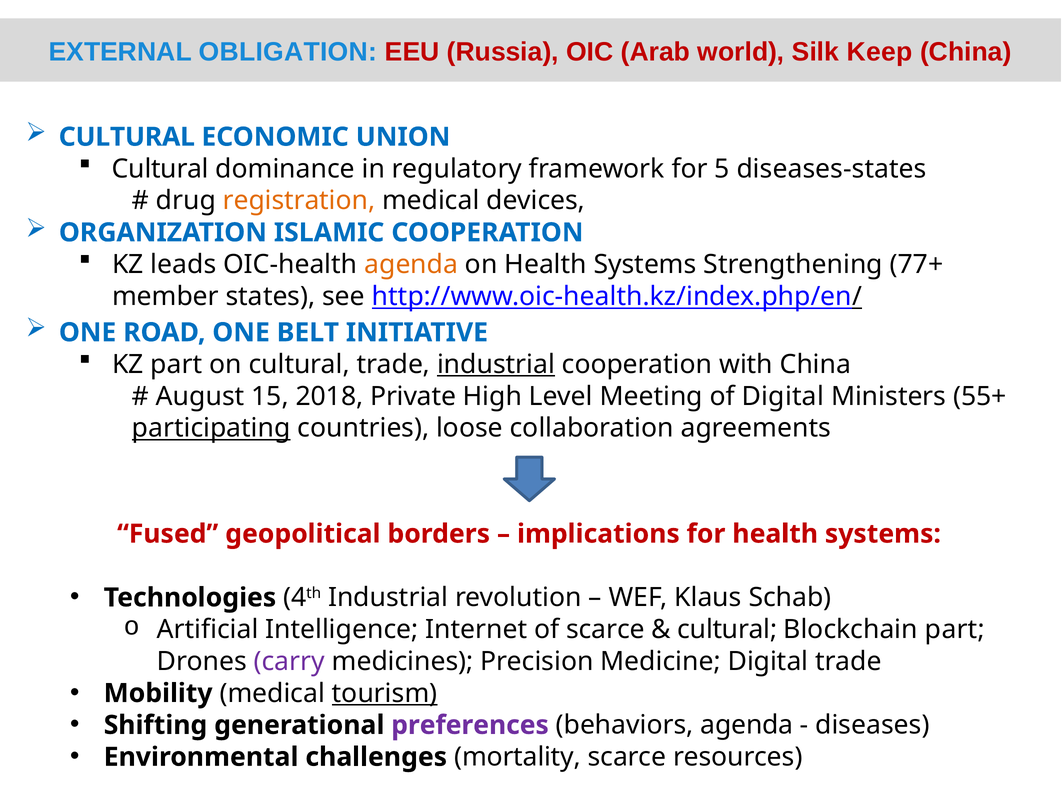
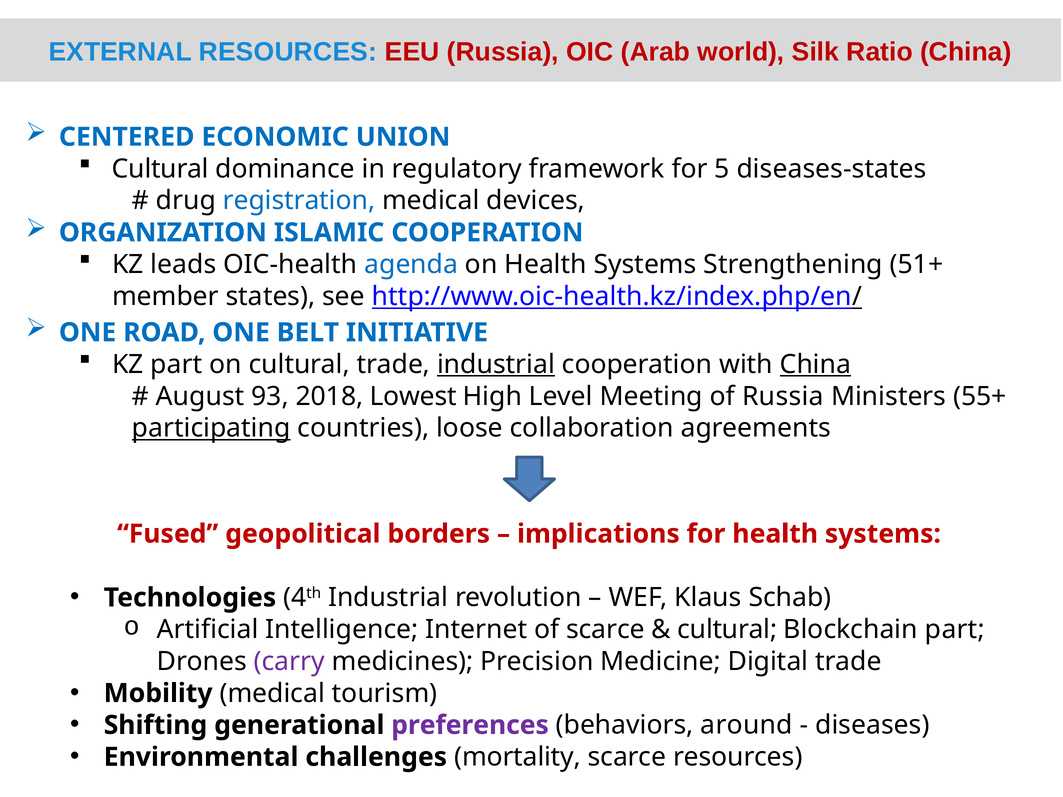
EXTERNAL OBLIGATION: OBLIGATION -> RESOURCES
Keep: Keep -> Ratio
CULTURAL at (127, 137): CULTURAL -> CENTERED
registration colour: orange -> blue
agenda at (411, 265) colour: orange -> blue
77+: 77+ -> 51+
China at (815, 364) underline: none -> present
15: 15 -> 93
Private: Private -> Lowest
of Digital: Digital -> Russia
tourism underline: present -> none
behaviors agenda: agenda -> around
